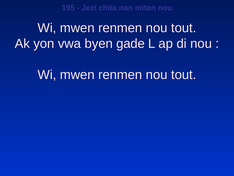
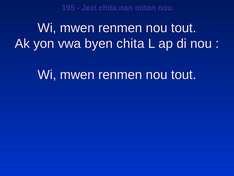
byen gade: gade -> chita
